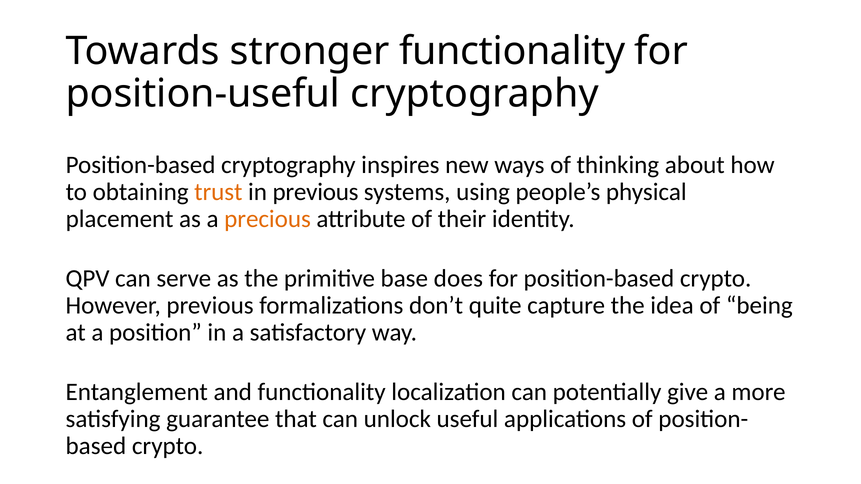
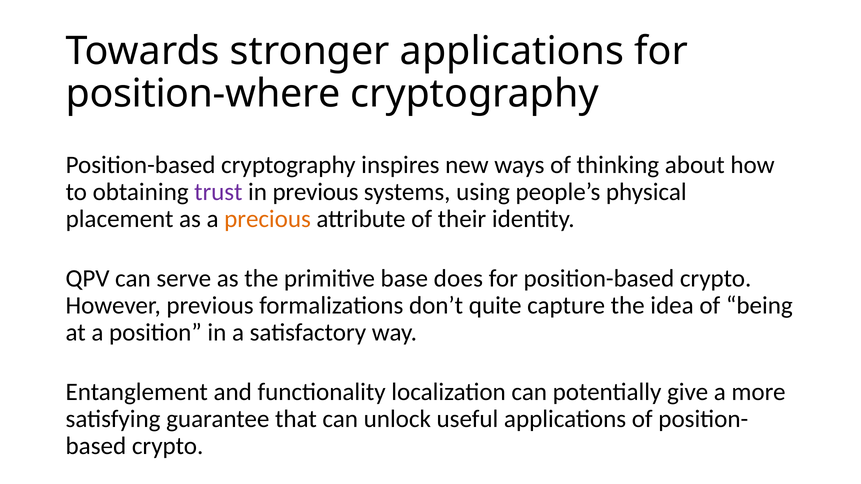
stronger functionality: functionality -> applications
position-useful: position-useful -> position-where
trust colour: orange -> purple
